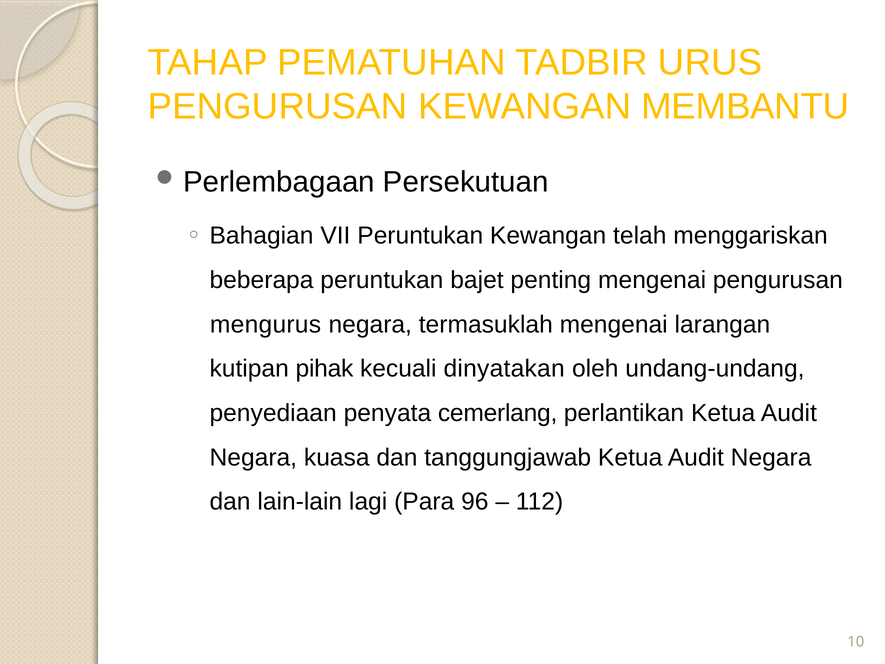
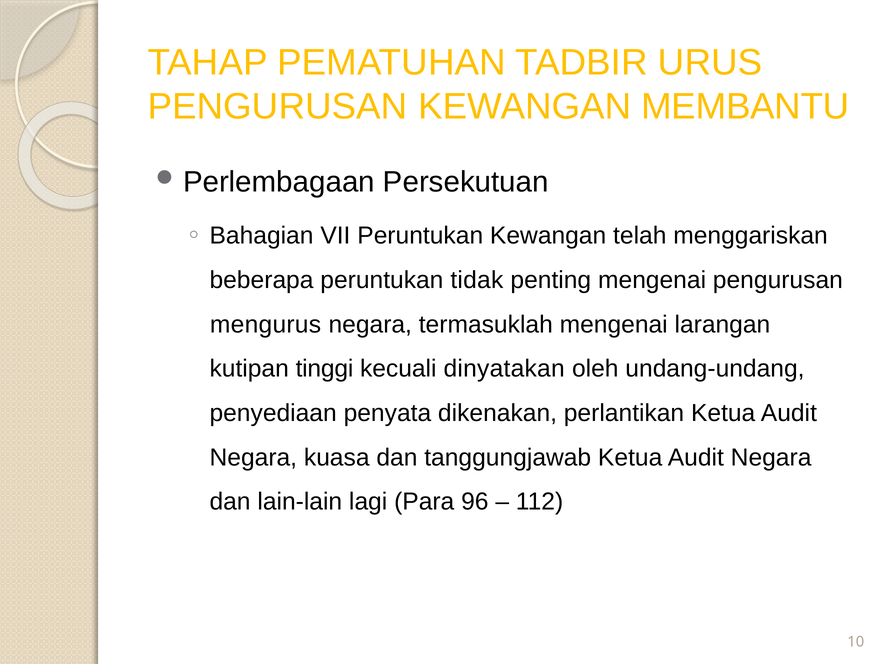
bajet: bajet -> tidak
pihak: pihak -> tinggi
cemerlang: cemerlang -> dikenakan
